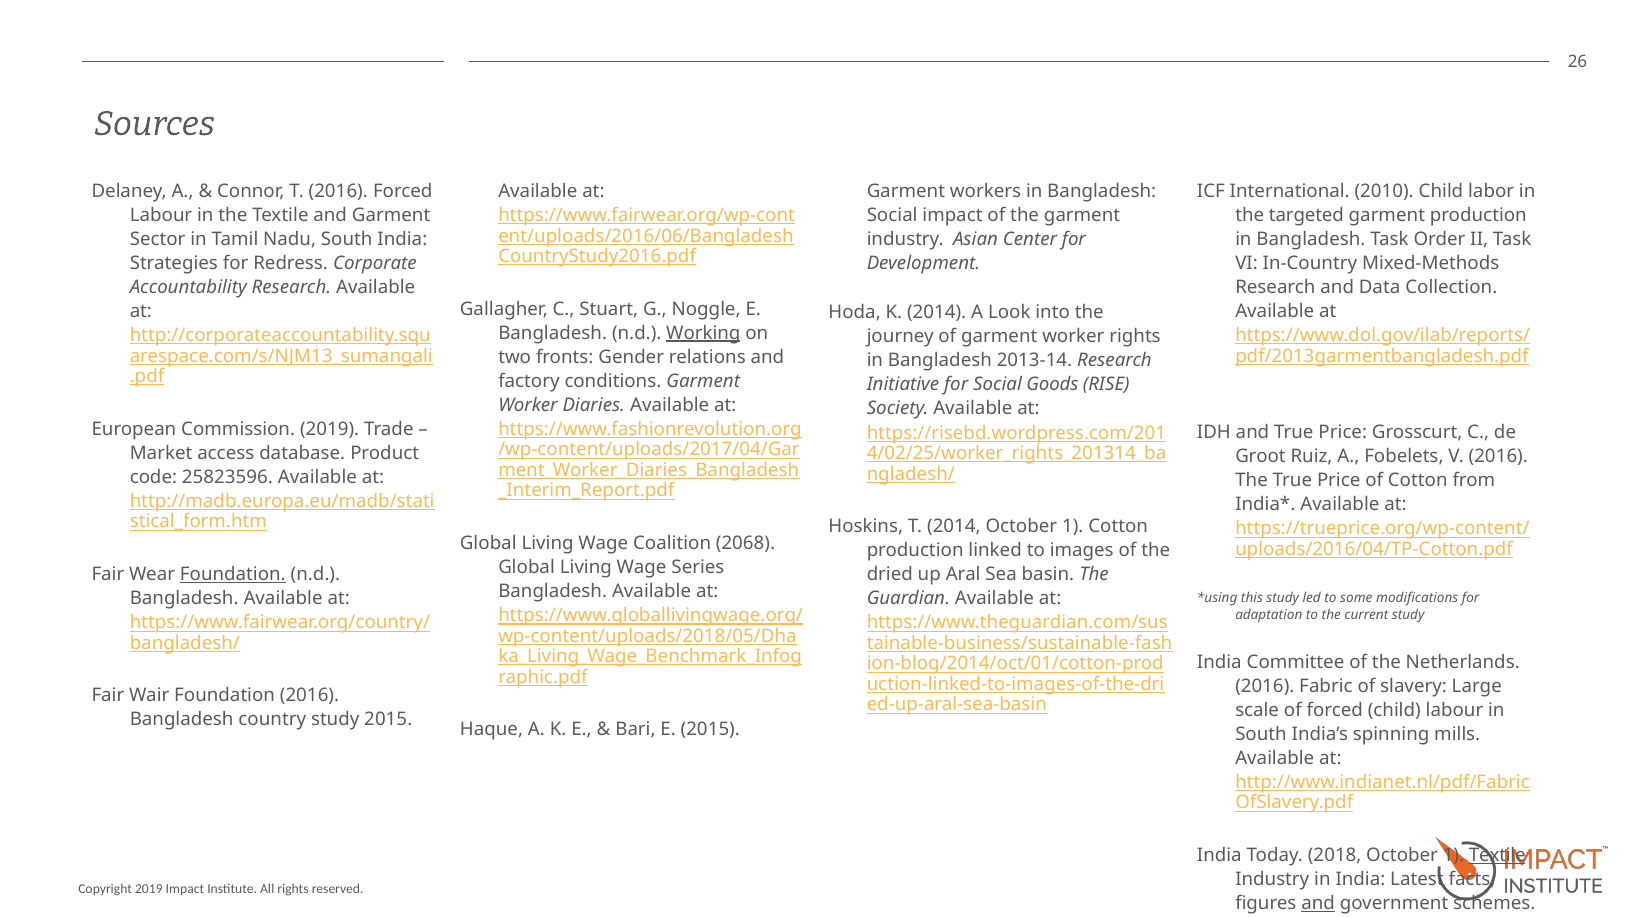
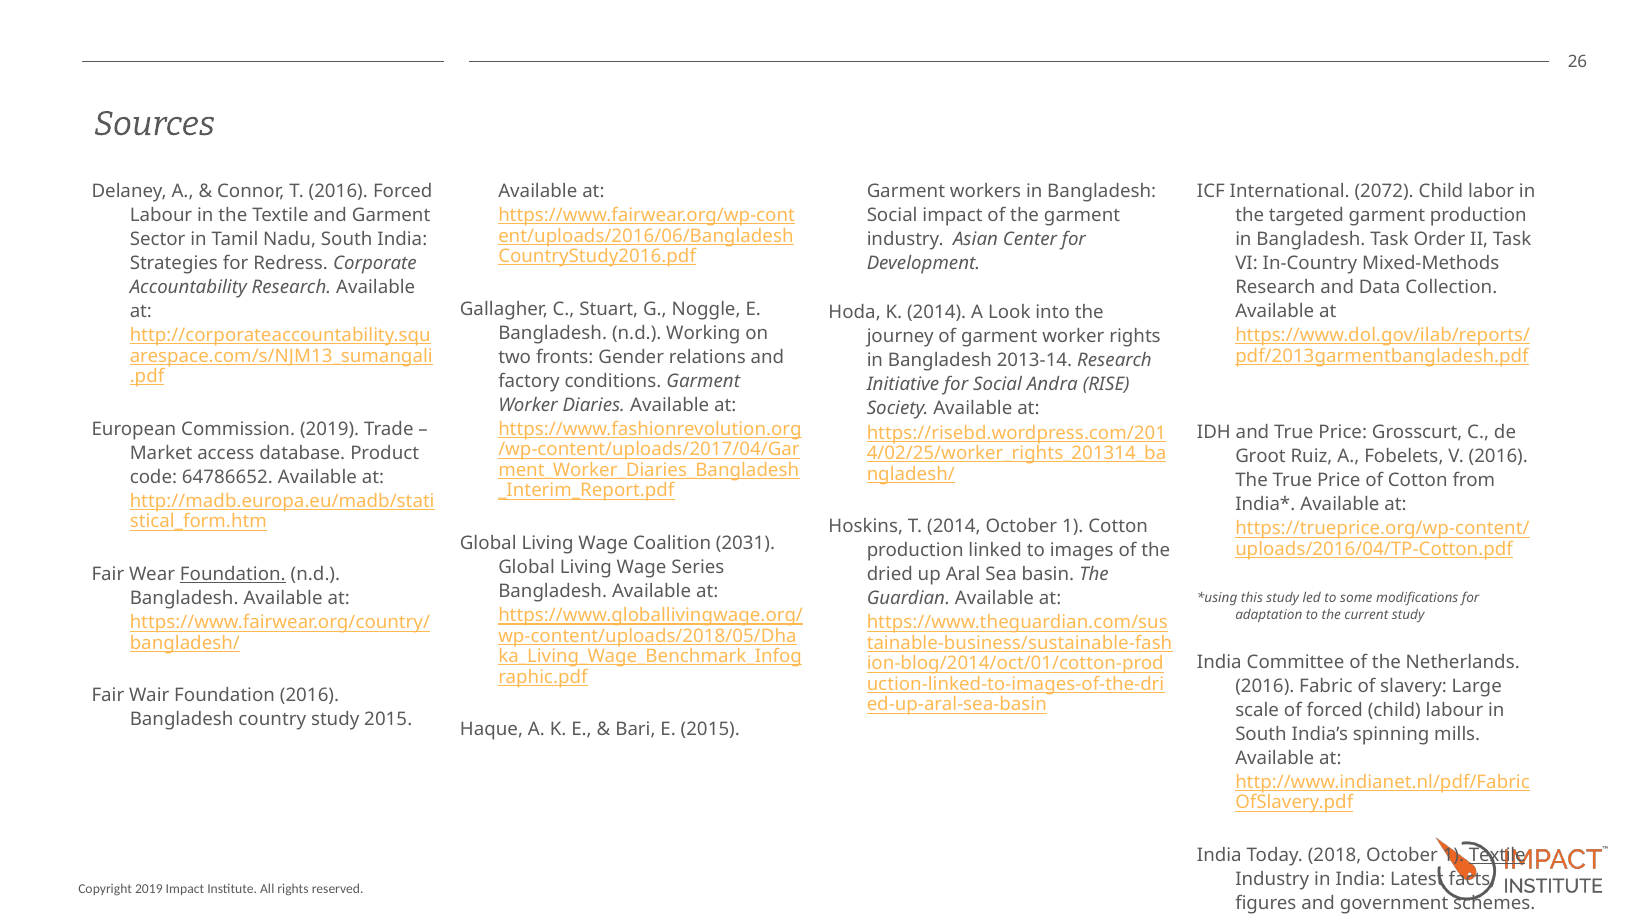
2010: 2010 -> 2072
Working underline: present -> none
Goods: Goods -> Andra
25823596: 25823596 -> 64786652
2068: 2068 -> 2031
and at (1318, 904) underline: present -> none
